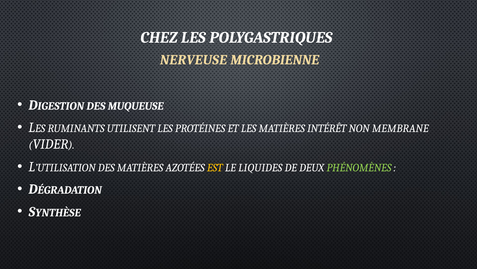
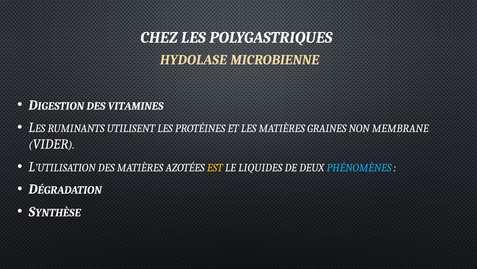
NERVEUSE: NERVEUSE -> HYDOLASE
MUQUEUSE: MUQUEUSE -> VITAMINES
INTÉRÊT: INTÉRÊT -> GRAINES
PHÉNOMÈNES colour: light green -> light blue
